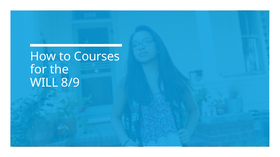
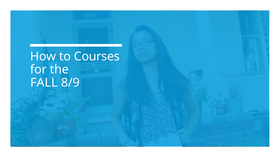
WILL: WILL -> FALL
